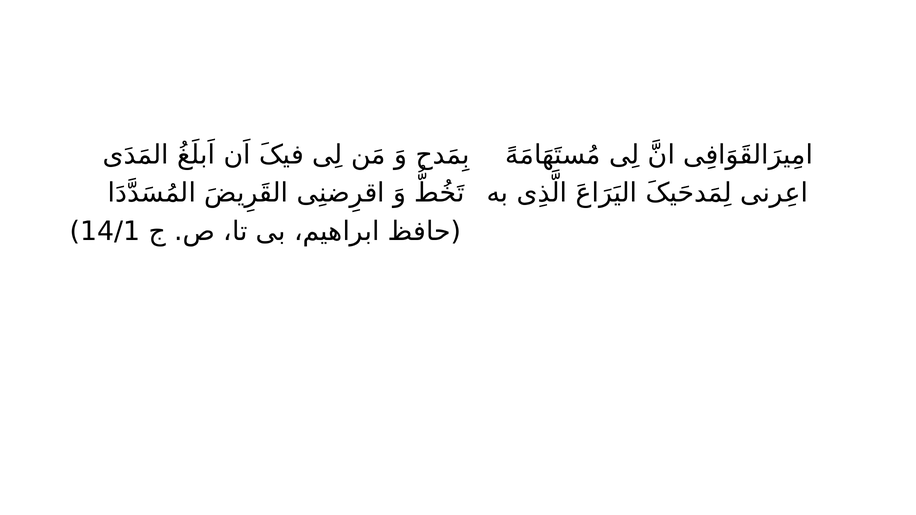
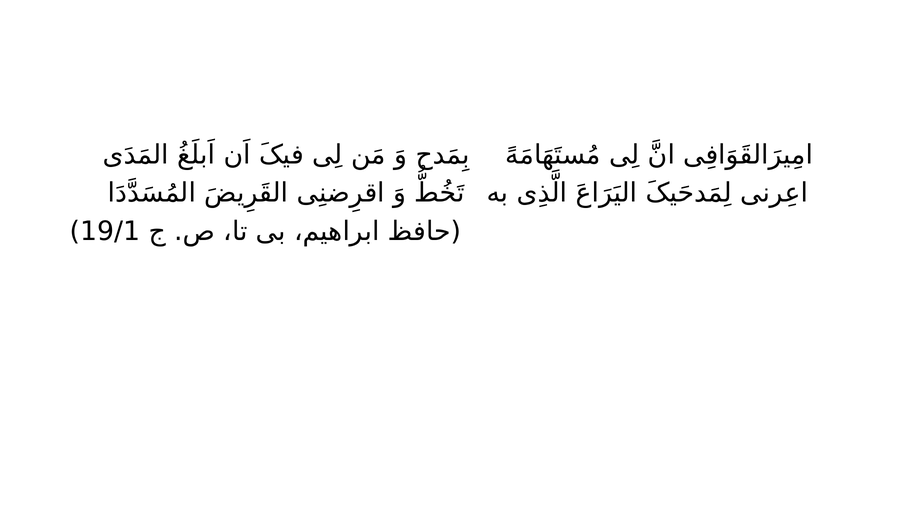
14/1: 14/1 -> 19/1
